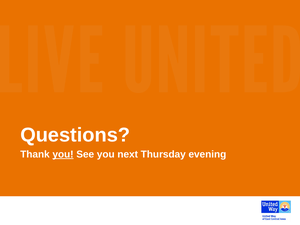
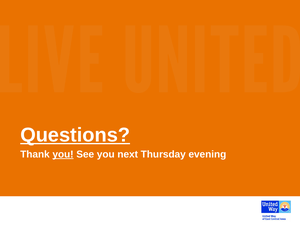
Questions underline: none -> present
